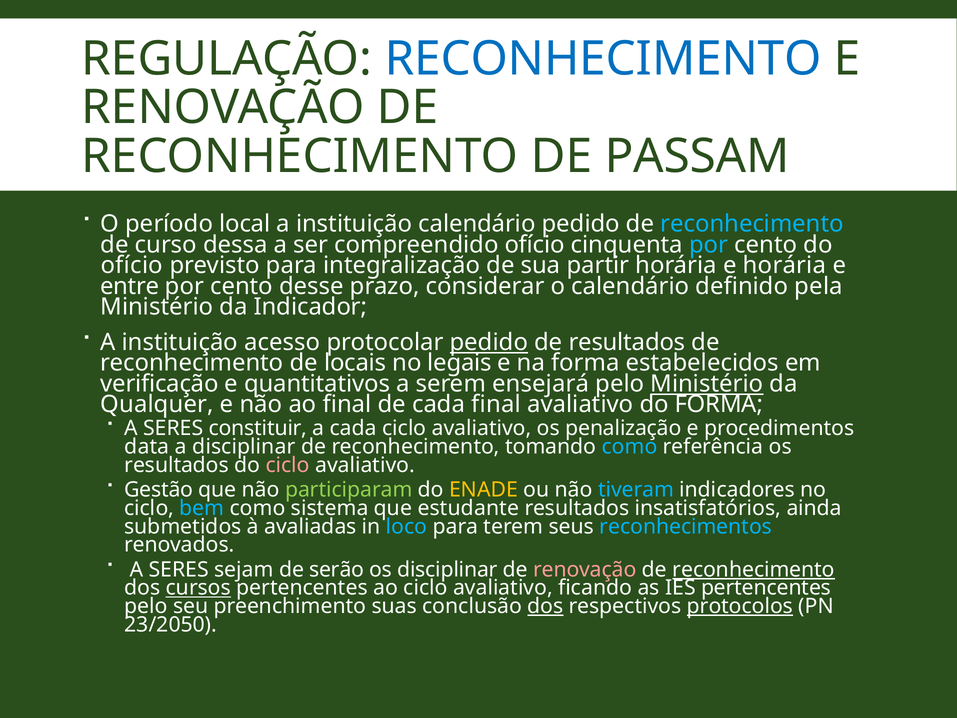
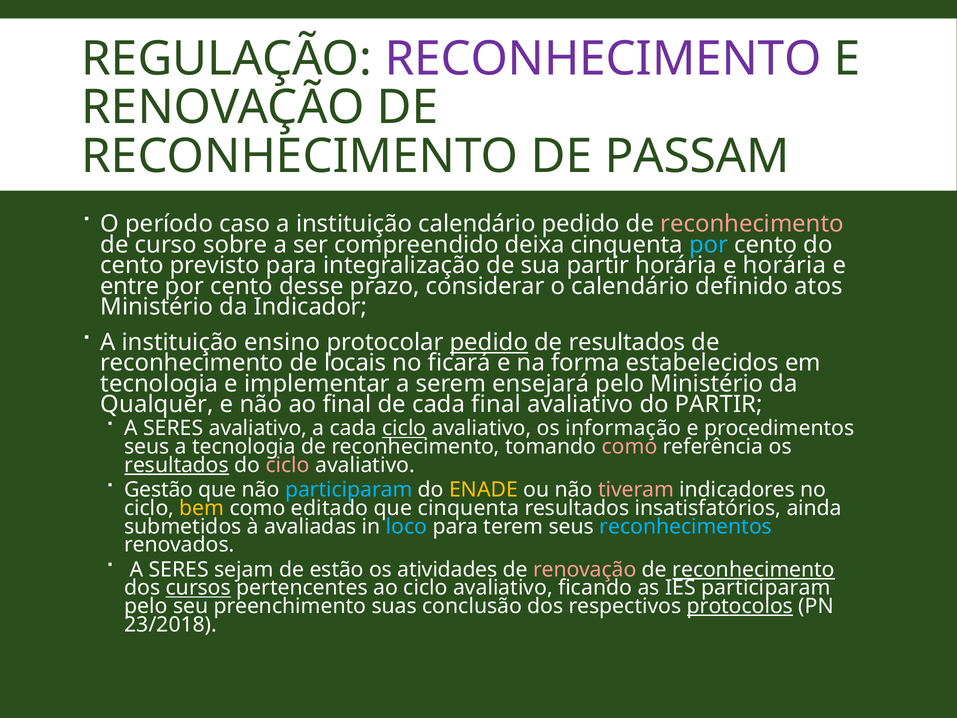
RECONHECIMENTO at (603, 59) colour: blue -> purple
local: local -> caso
reconhecimento at (752, 224) colour: light blue -> pink
dessa: dessa -> sobre
compreendido ofício: ofício -> deixa
ofício at (132, 265): ofício -> cento
pela: pela -> atos
acesso: acesso -> ensino
legais: legais -> ficará
verificação at (159, 384): verificação -> tecnologia
quantitativos: quantitativos -> implementar
Ministério at (707, 384) underline: present -> none
do FORMA: FORMA -> PARTIR
SERES constituir: constituir -> avaliativo
ciclo at (404, 428) underline: none -> present
penalização: penalização -> informação
data at (147, 447): data -> seus
a disciplinar: disciplinar -> tecnologia
como at (630, 447) colour: light blue -> pink
resultados at (177, 465) underline: none -> present
participaram at (349, 490) colour: light green -> light blue
tiveram colour: light blue -> pink
bem colour: light blue -> yellow
sistema: sistema -> editado
que estudante: estudante -> cinquenta
serão: serão -> estão
os disciplinar: disciplinar -> atividades
IES pertencentes: pertencentes -> participaram
dos at (545, 606) underline: present -> none
23/2050: 23/2050 -> 23/2018
